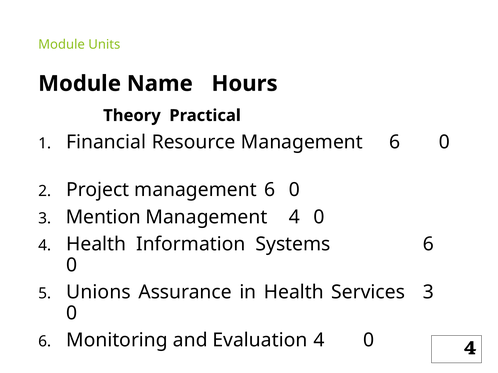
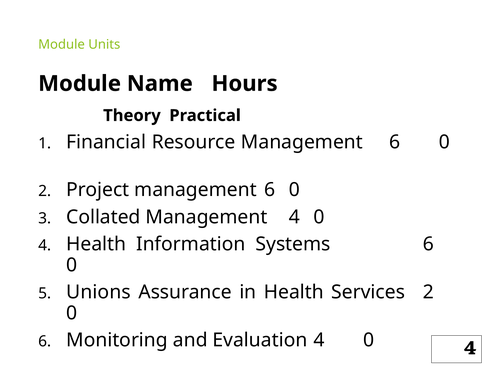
Mention: Mention -> Collated
Services 3: 3 -> 2
